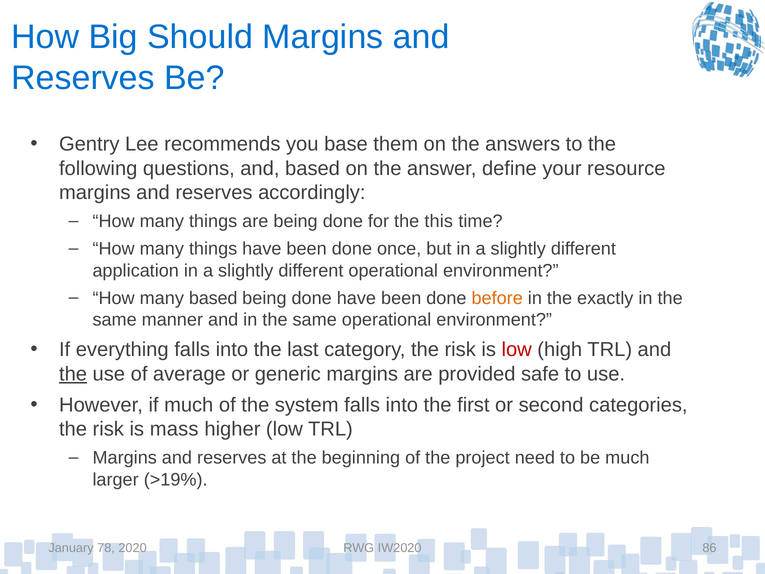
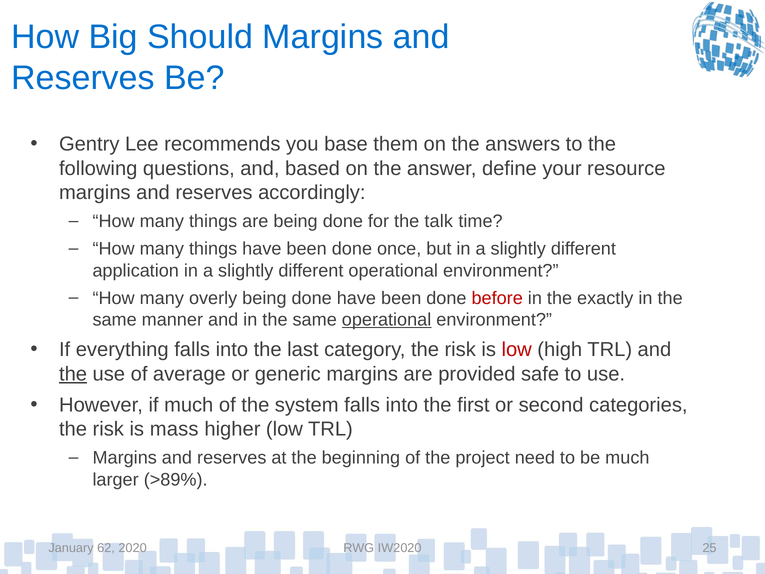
this: this -> talk
many based: based -> overly
before colour: orange -> red
operational at (387, 320) underline: none -> present
>19%: >19% -> >89%
78: 78 -> 62
86: 86 -> 25
